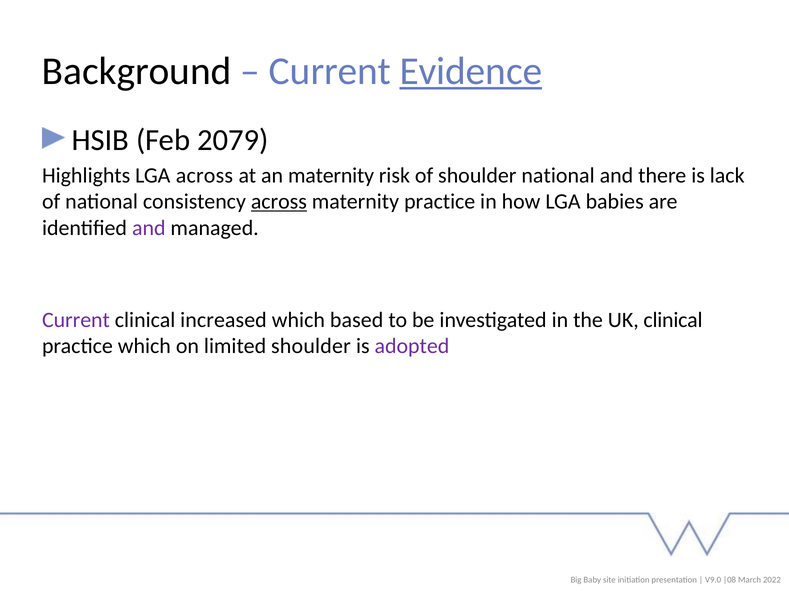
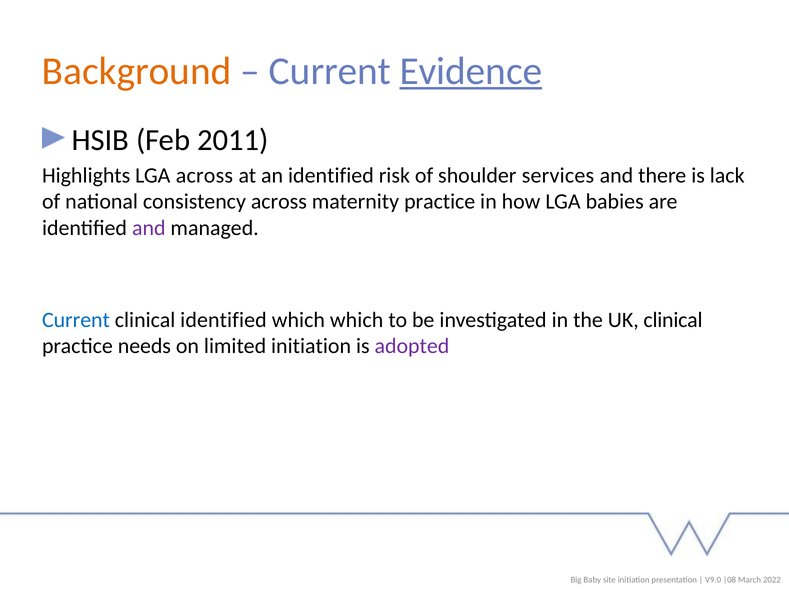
Background colour: black -> orange
2079: 2079 -> 2011
an maternity: maternity -> identified
shoulder national: national -> services
across at (279, 202) underline: present -> none
Current at (76, 320) colour: purple -> blue
clinical increased: increased -> identified
which based: based -> which
practice which: which -> needs
limited shoulder: shoulder -> initiation
